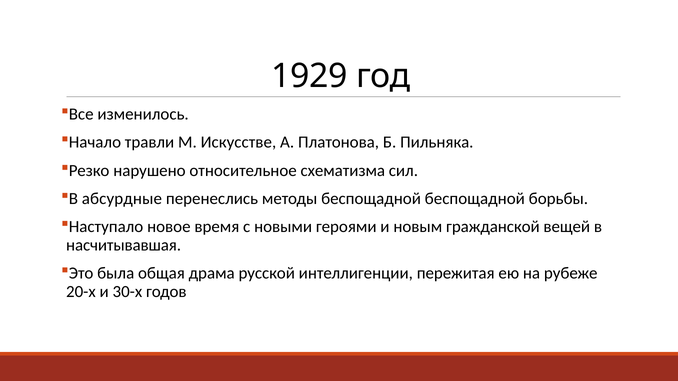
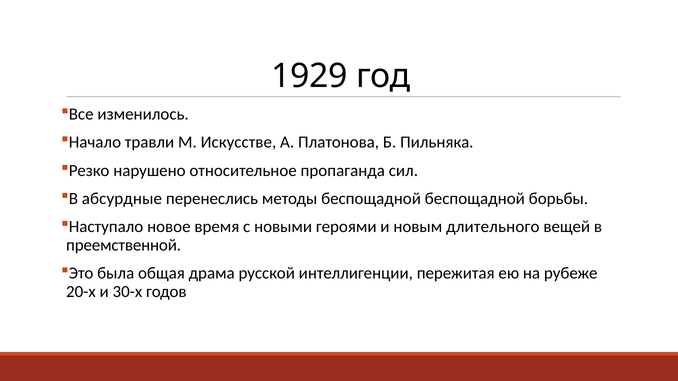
схематизма: схематизма -> пропаганда
гражданской: гражданской -> длительного
насчитывавшая: насчитывавшая -> преемственной
